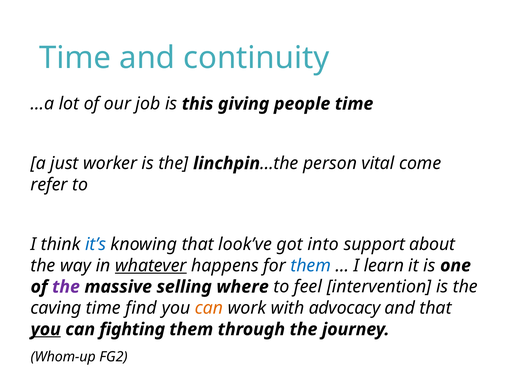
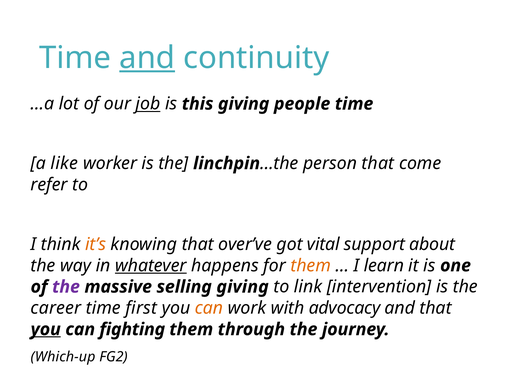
and at (147, 58) underline: none -> present
job underline: none -> present
just: just -> like
person vital: vital -> that
it’s colour: blue -> orange
look’ve: look’ve -> over’ve
into: into -> vital
them at (311, 265) colour: blue -> orange
selling where: where -> giving
feel: feel -> link
caving: caving -> career
find: find -> first
Whom-up: Whom-up -> Which-up
